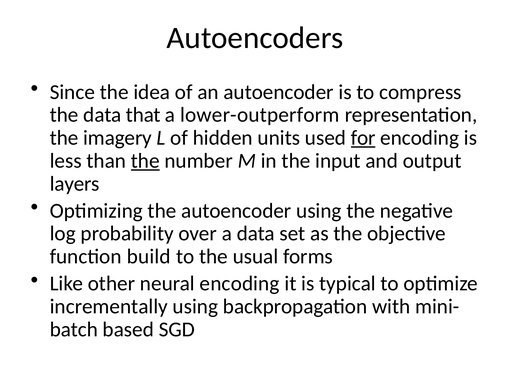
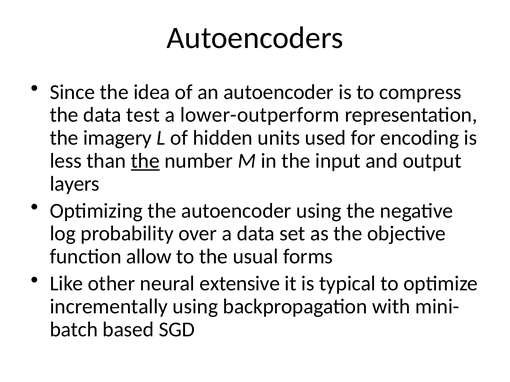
that: that -> test
for underline: present -> none
build: build -> allow
neural encoding: encoding -> extensive
